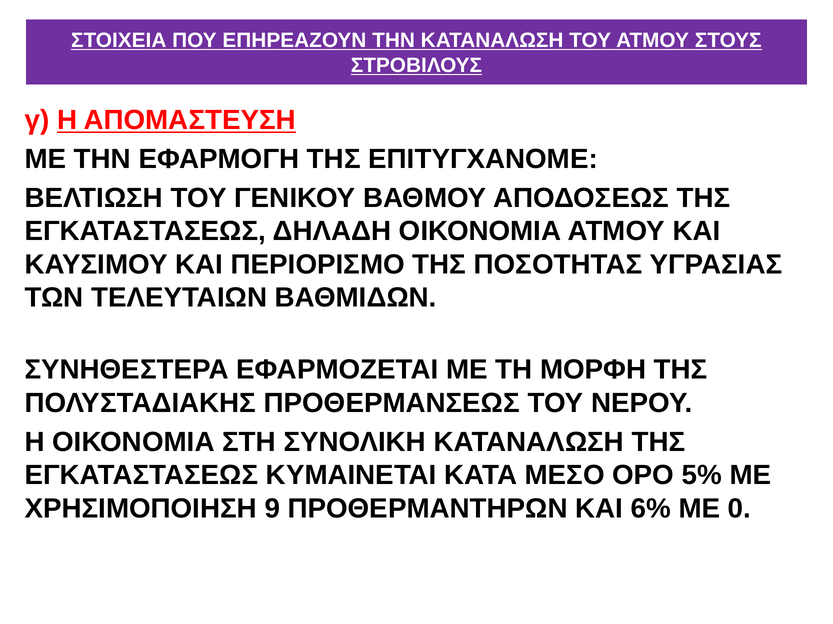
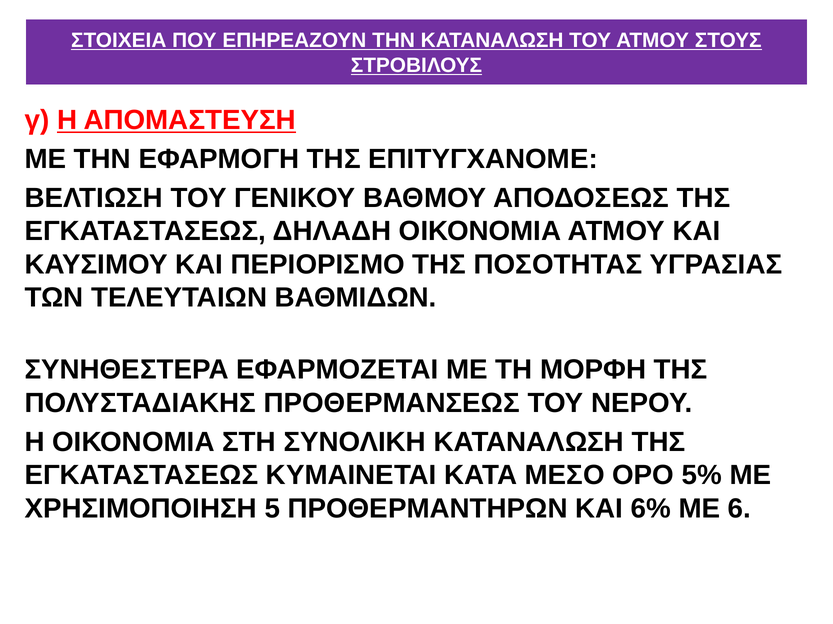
9: 9 -> 5
0: 0 -> 6
